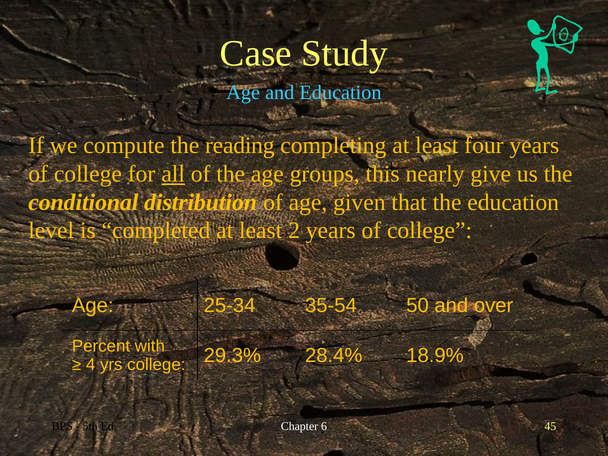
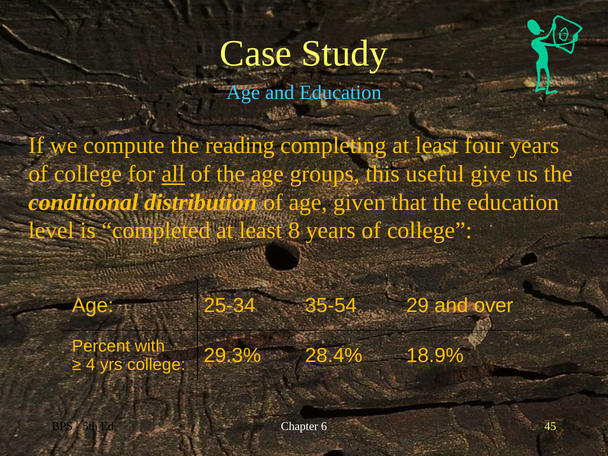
nearly: nearly -> useful
2: 2 -> 8
50: 50 -> 29
